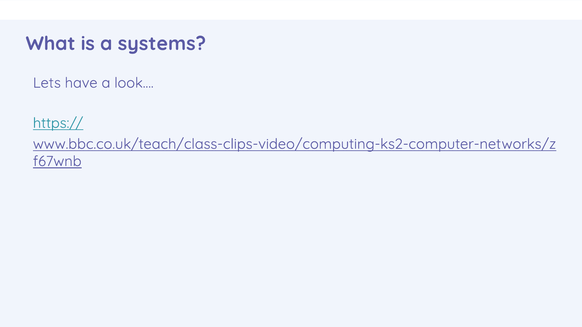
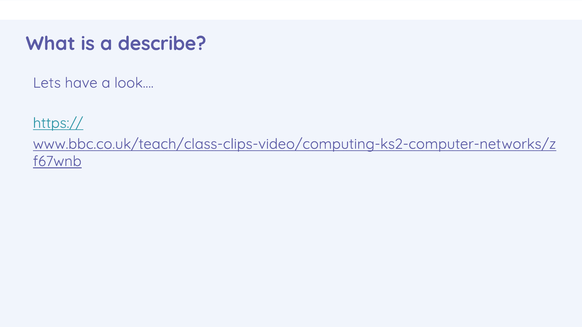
systems: systems -> describe
